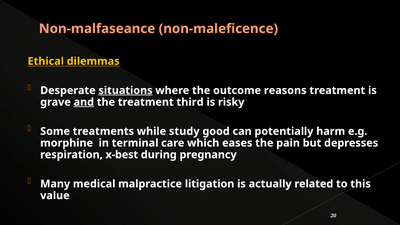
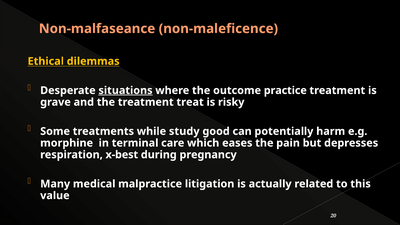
reasons: reasons -> practice
and underline: present -> none
third: third -> treat
